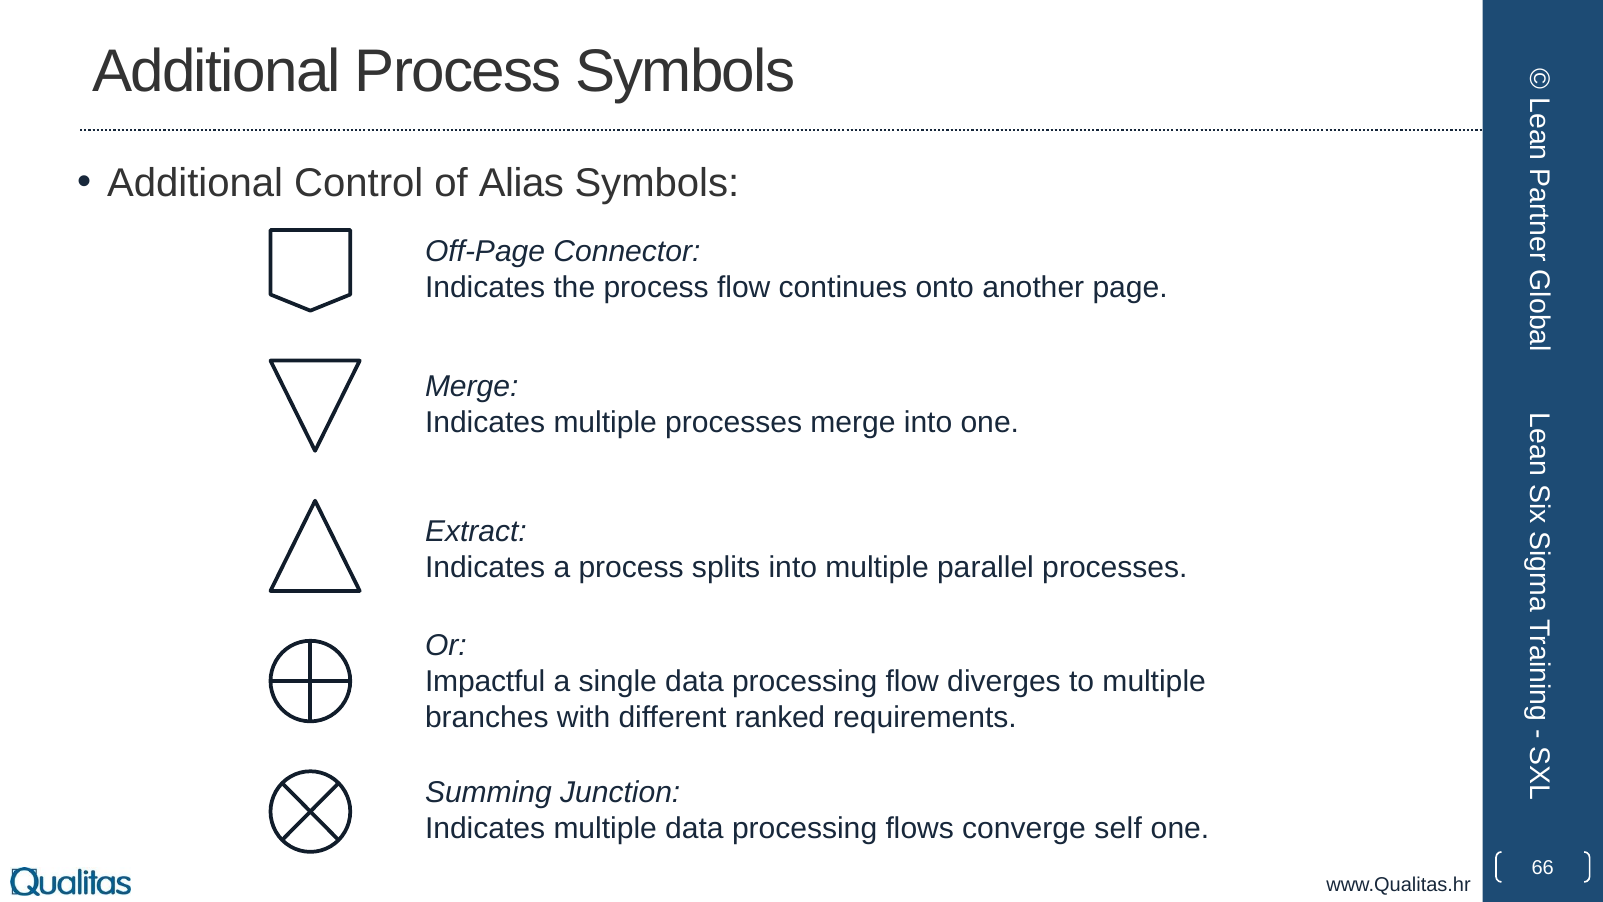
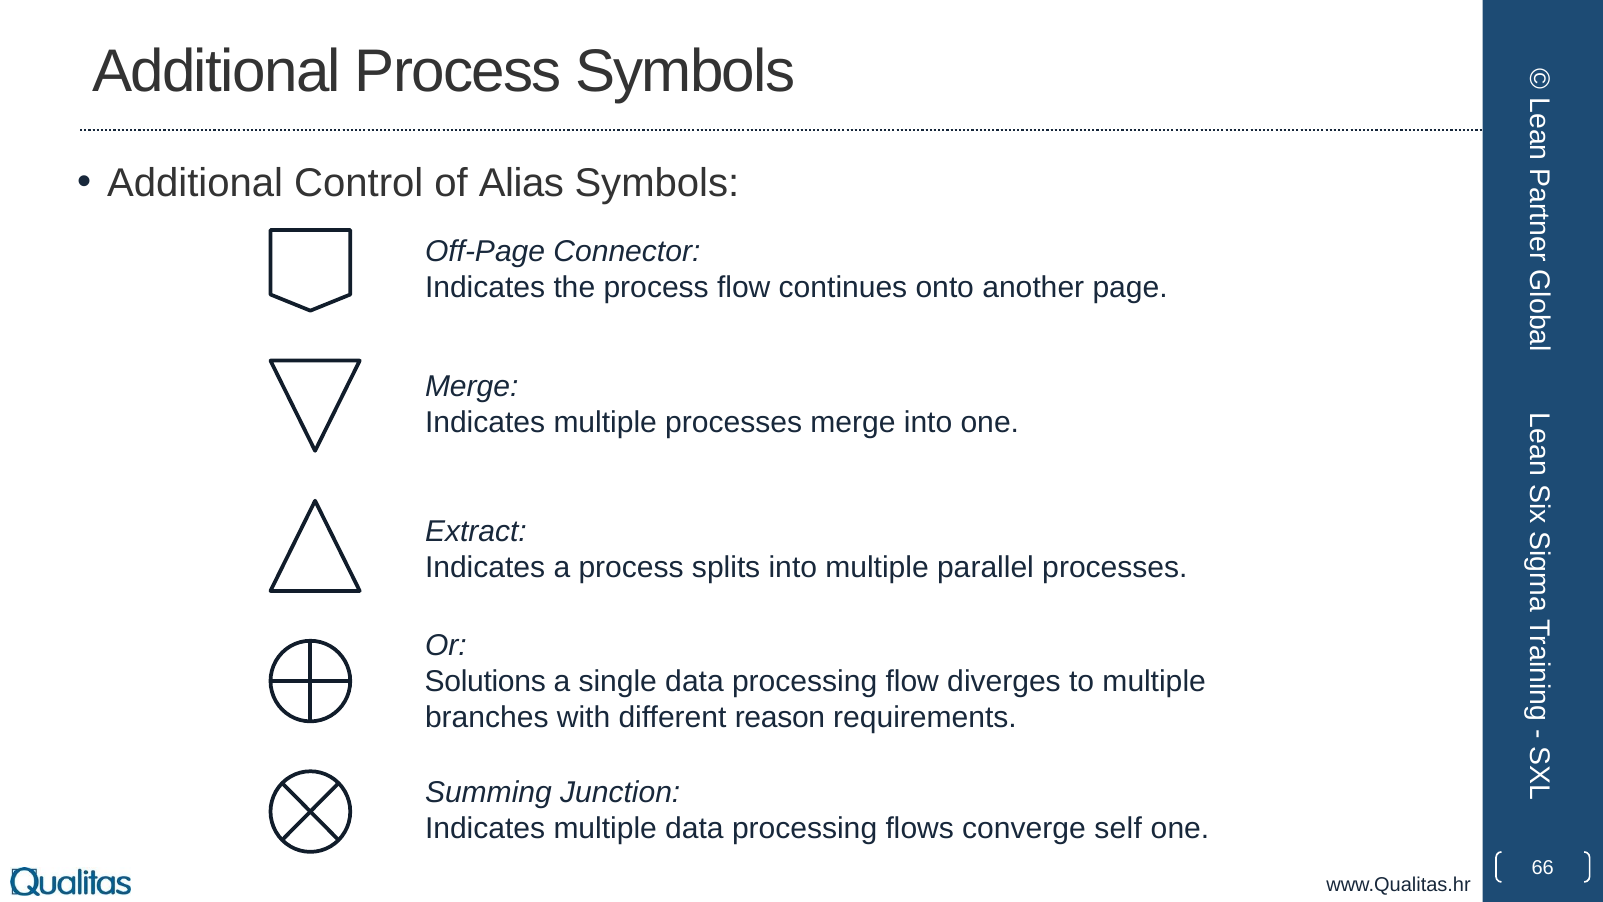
Impactful: Impactful -> Solutions
ranked: ranked -> reason
